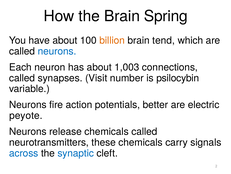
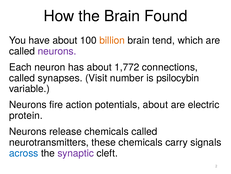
Spring: Spring -> Found
neurons at (57, 51) colour: blue -> purple
1,003: 1,003 -> 1,772
potentials better: better -> about
peyote: peyote -> protein
synaptic colour: blue -> purple
